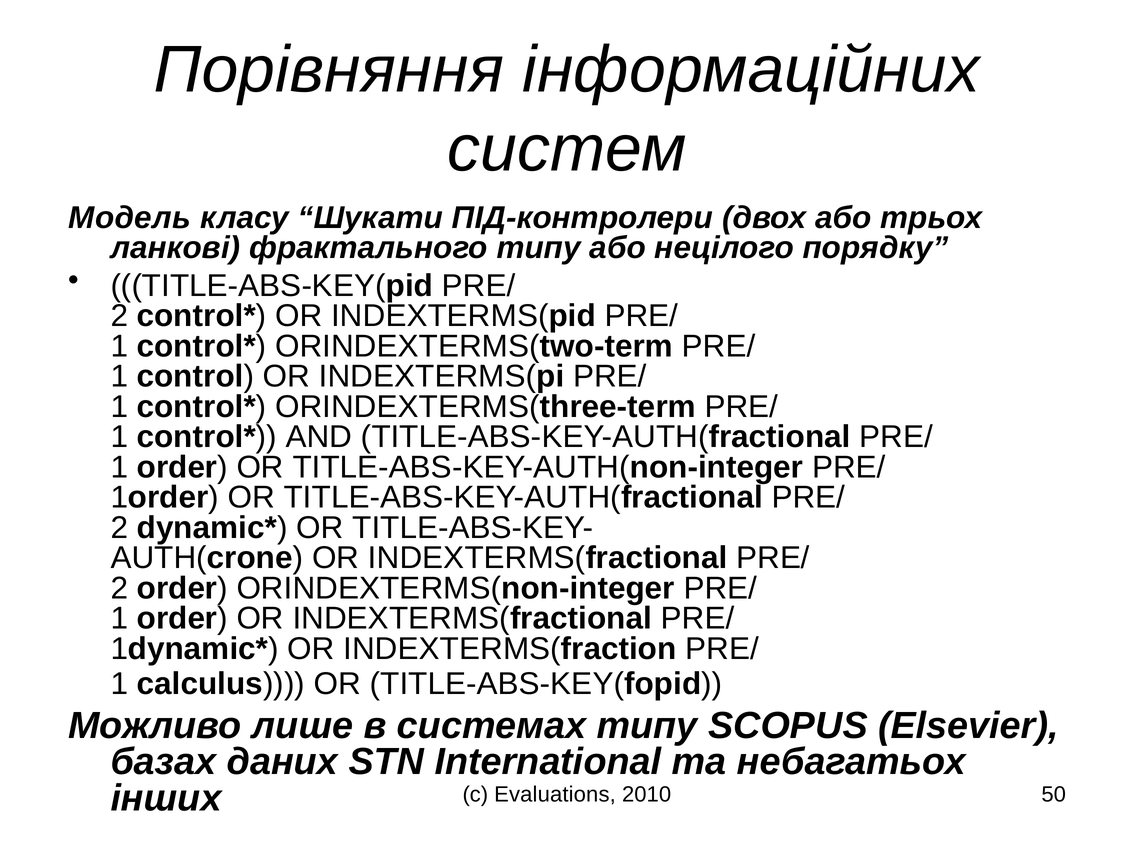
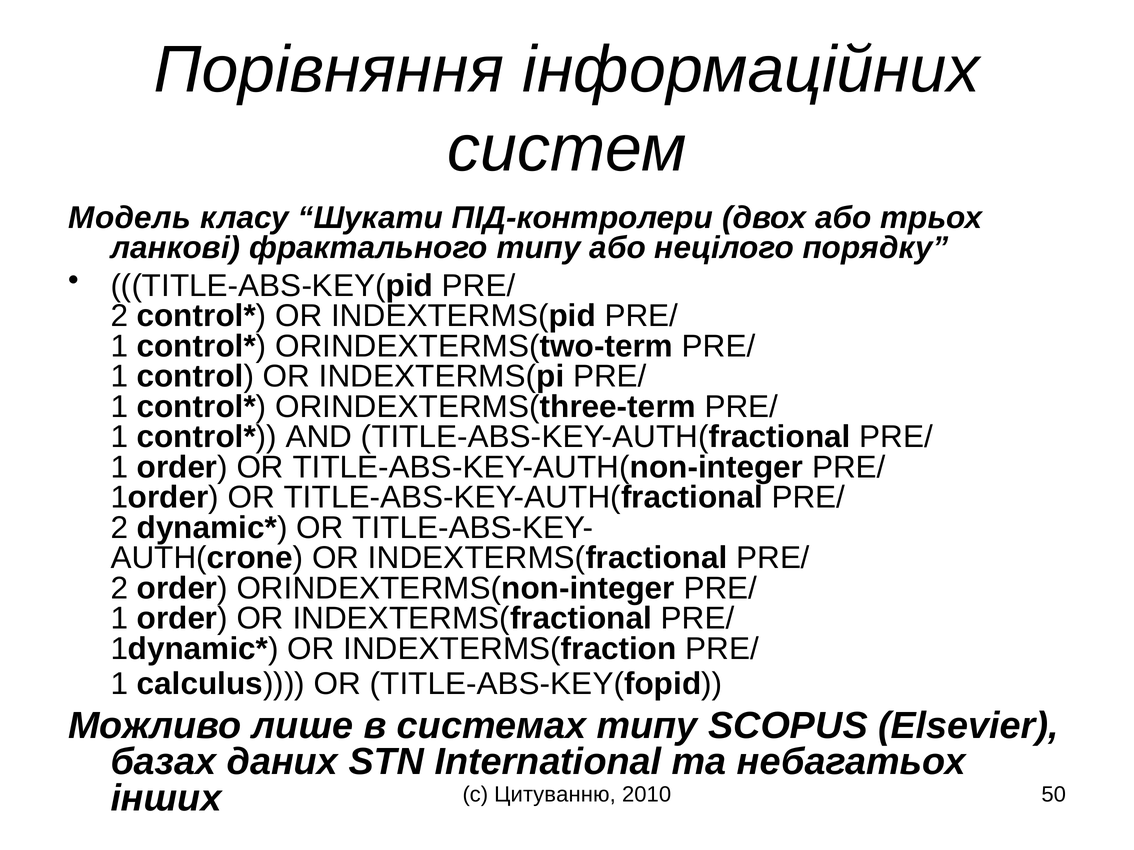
Evaluations: Evaluations -> Цитуванню
